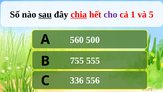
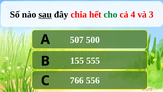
chia underline: present -> none
cho colour: purple -> green
1: 1 -> 4
5: 5 -> 3
560: 560 -> 507
755: 755 -> 155
336: 336 -> 766
